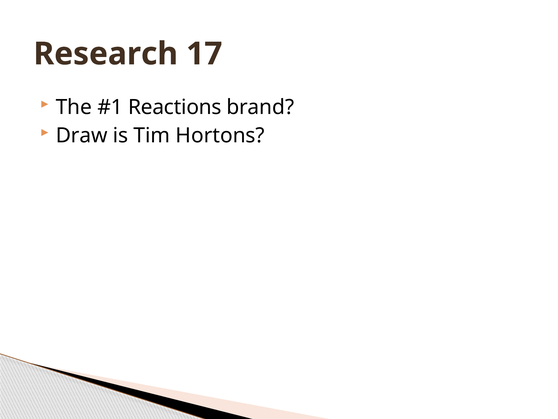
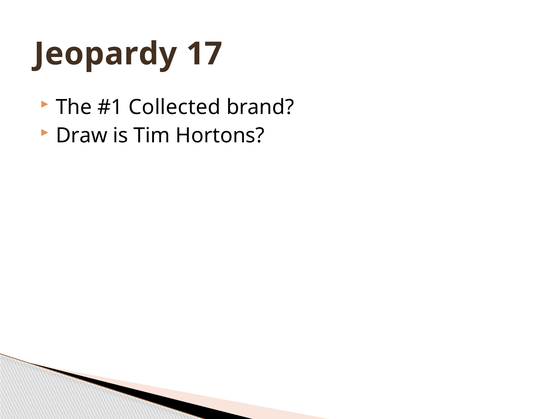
Research: Research -> Jeopardy
Reactions: Reactions -> Collected
